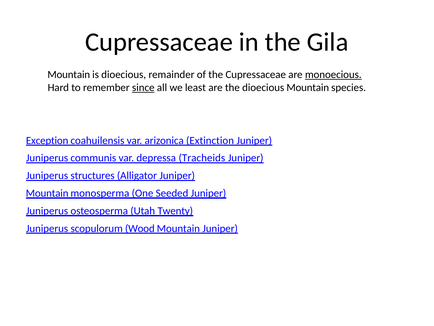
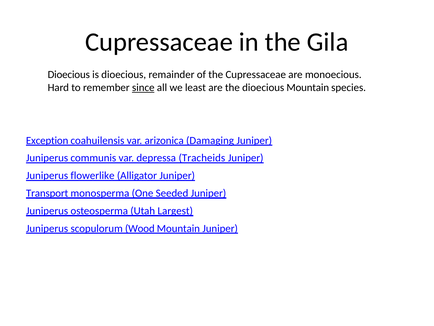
Mountain at (69, 74): Mountain -> Dioecious
monoecious underline: present -> none
Extinction: Extinction -> Damaging
structures: structures -> flowerlike
Mountain at (47, 193): Mountain -> Transport
Twenty: Twenty -> Largest
